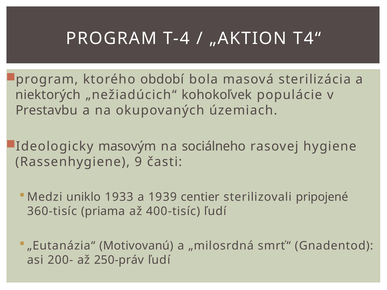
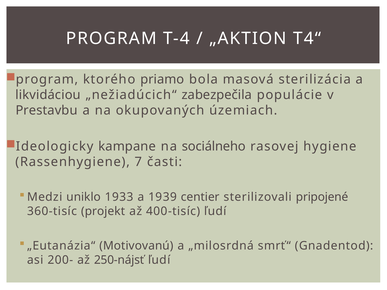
období: období -> priamo
niektorých: niektorých -> likvidáciou
kohokoľvek: kohokoľvek -> zabezpečila
masovým: masovým -> kampane
9: 9 -> 7
priama: priama -> projekt
250-práv: 250-práv -> 250-nájsť
